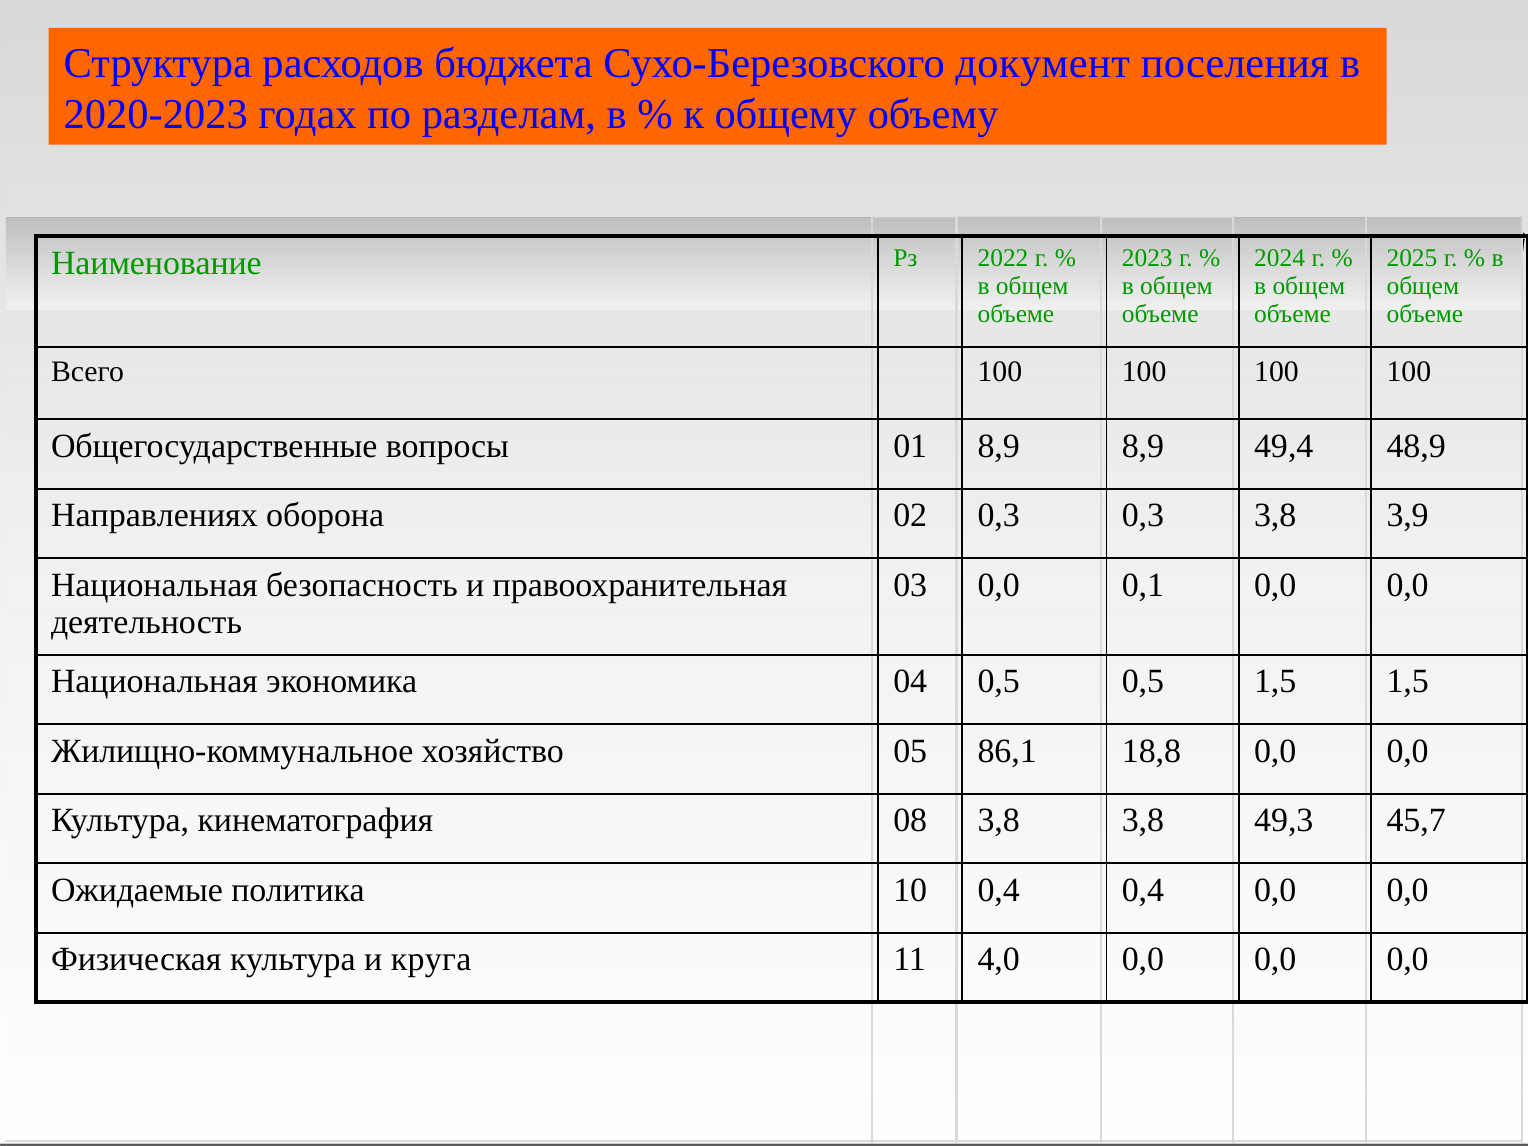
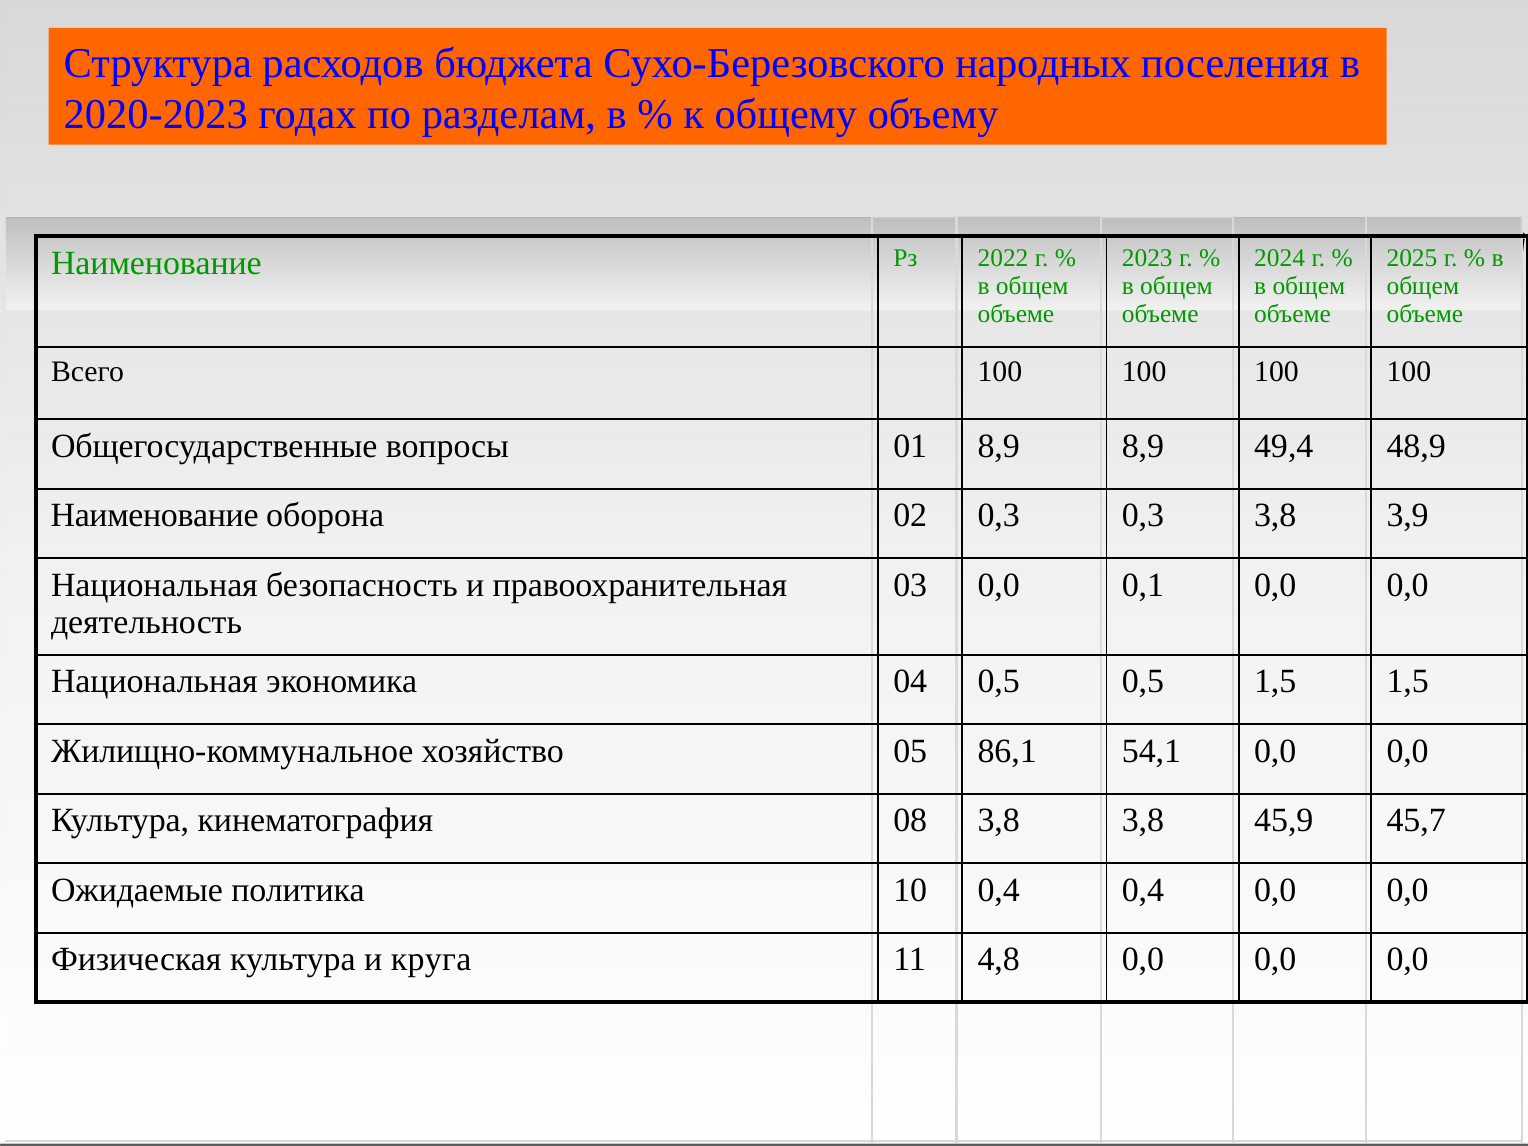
документ: документ -> народных
Направлениях at (154, 515): Направлениях -> Наименование
18,8: 18,8 -> 54,1
49,3: 49,3 -> 45,9
4,0: 4,0 -> 4,8
